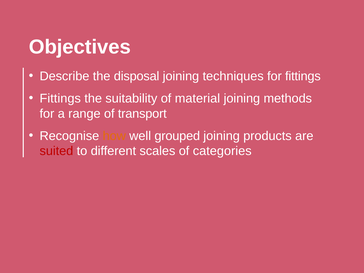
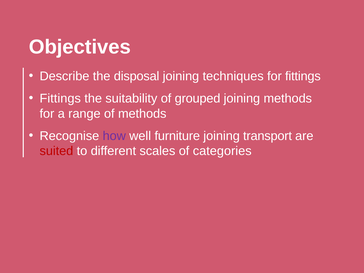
material: material -> grouped
of transport: transport -> methods
how colour: orange -> purple
grouped: grouped -> furniture
products: products -> transport
